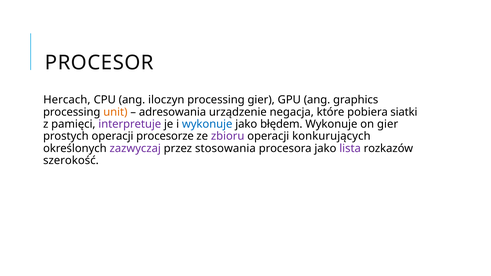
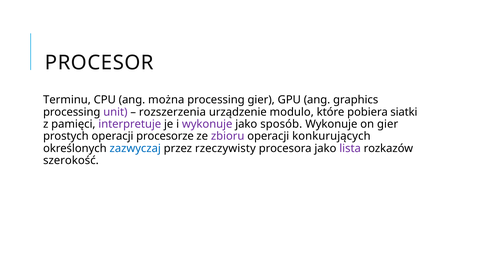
Hercach: Hercach -> Terminu
iloczyn: iloczyn -> można
unit colour: orange -> purple
adresowania: adresowania -> rozszerzenia
negacja: negacja -> modulo
wykonuje at (207, 124) colour: blue -> purple
błędem: błędem -> sposób
zazwyczaj colour: purple -> blue
stosowania: stosowania -> rzeczywisty
